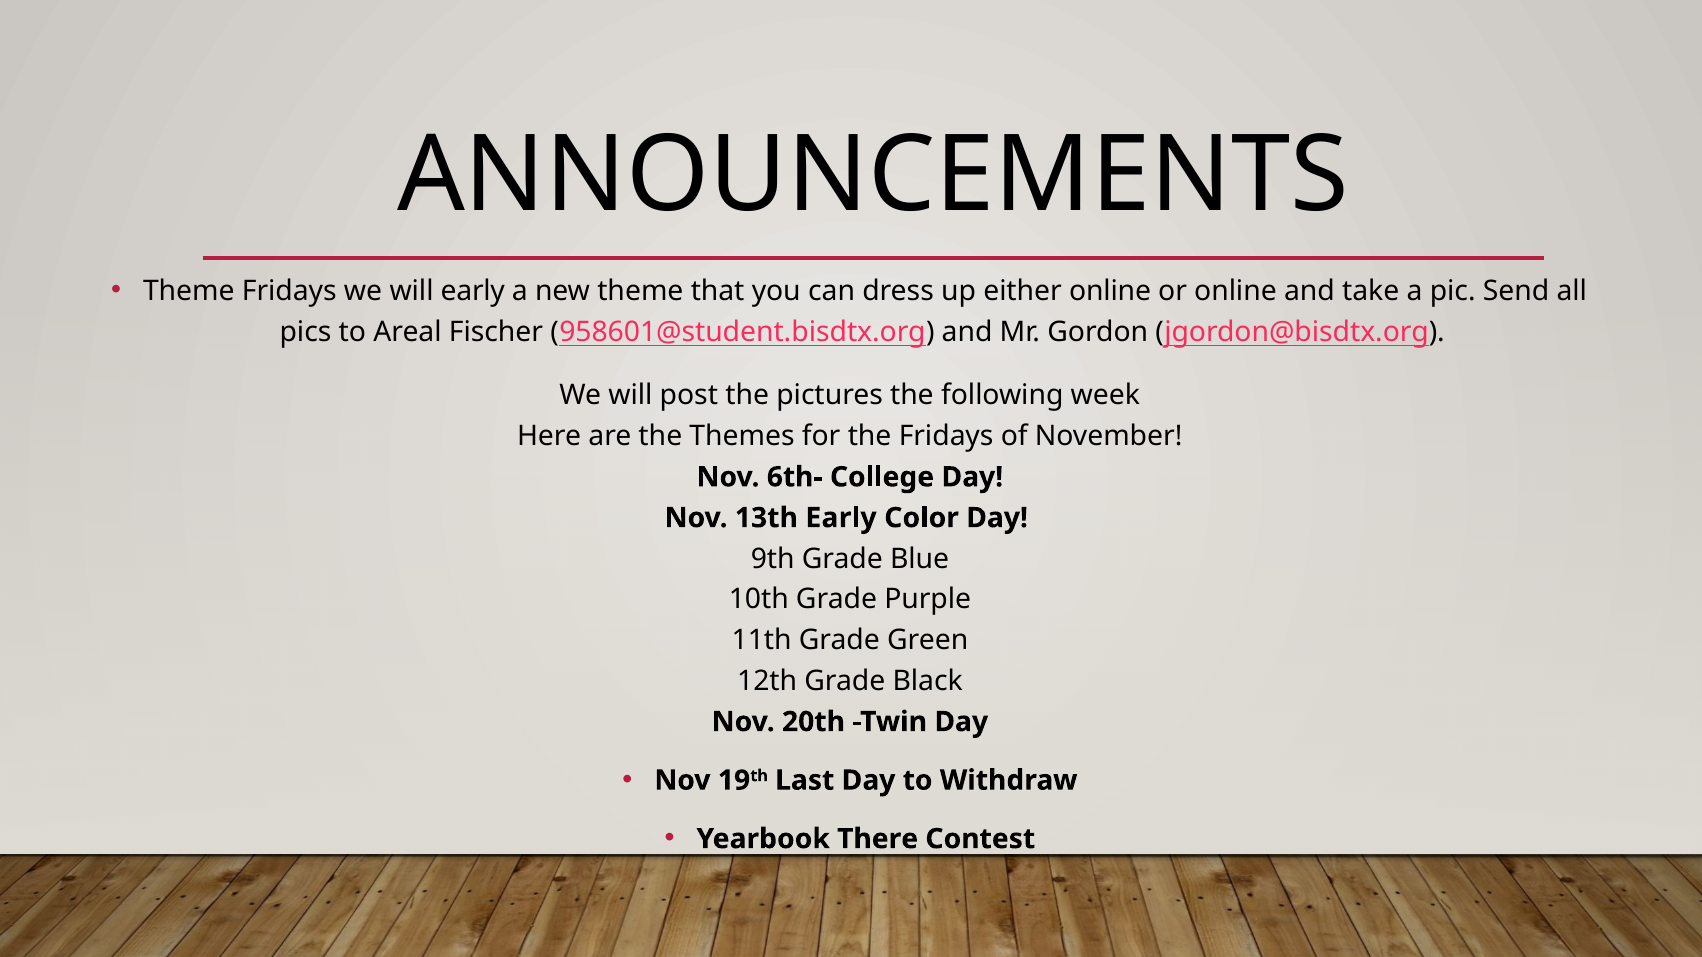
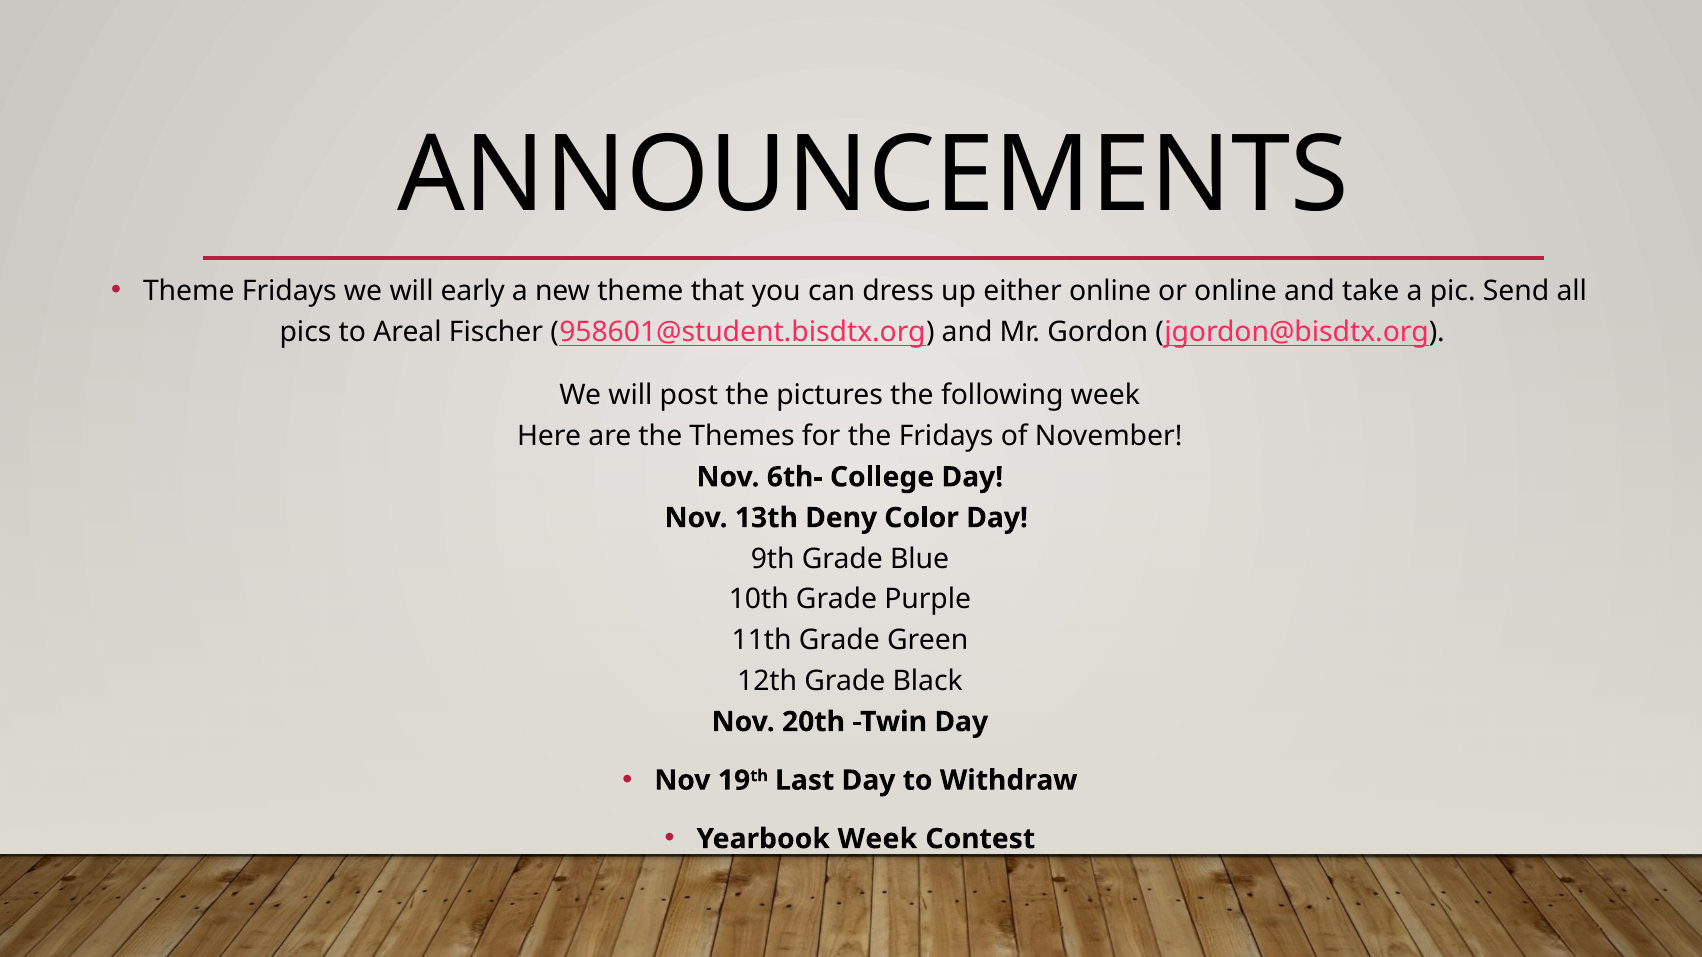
13th Early: Early -> Deny
Yearbook There: There -> Week
